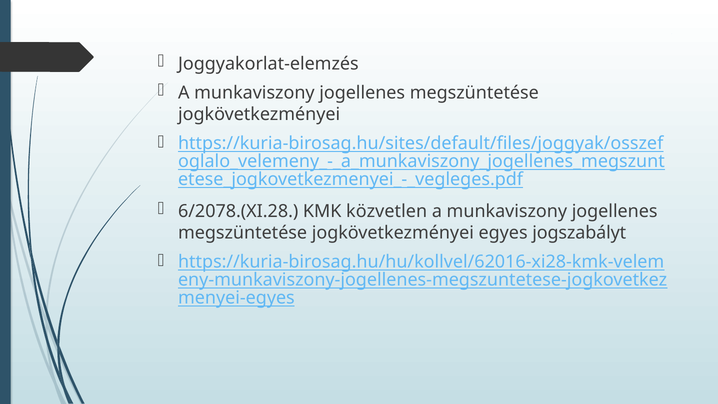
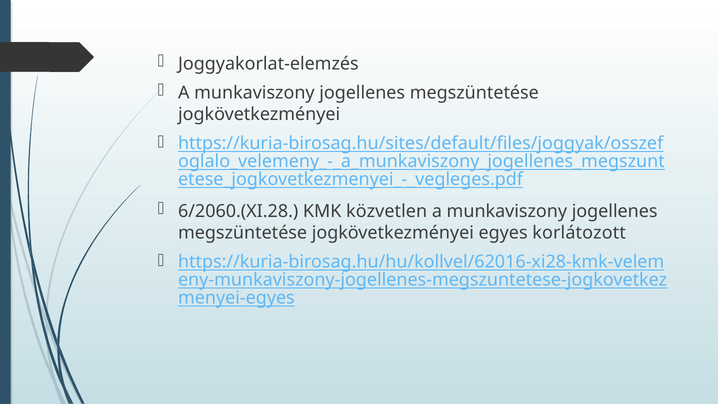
6/2078.(XI.28: 6/2078.(XI.28 -> 6/2060.(XI.28
jogszabályt: jogszabályt -> korlátozott
